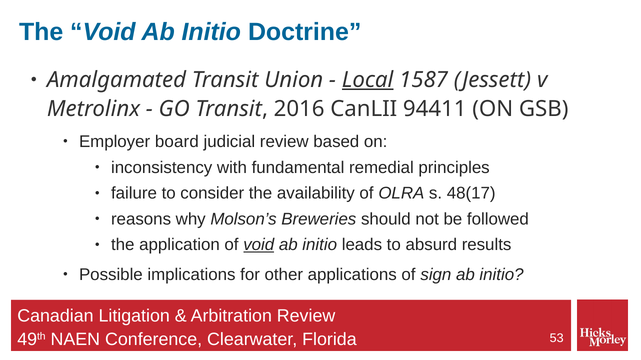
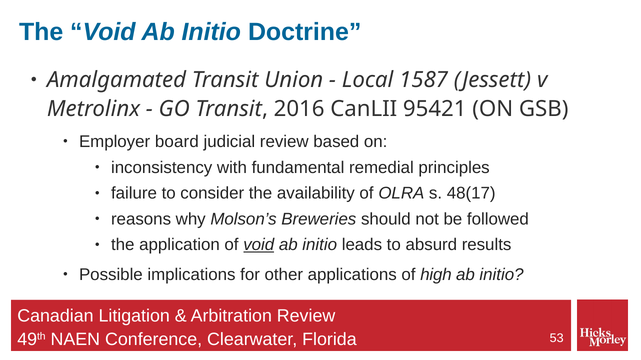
Local underline: present -> none
94411: 94411 -> 95421
sign: sign -> high
